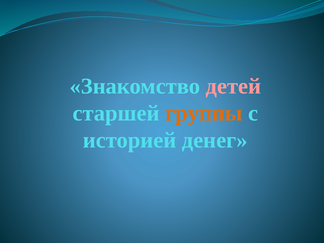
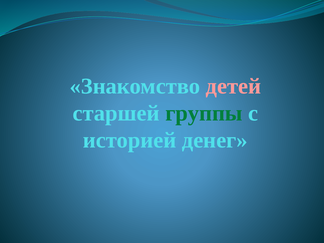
группы colour: orange -> green
